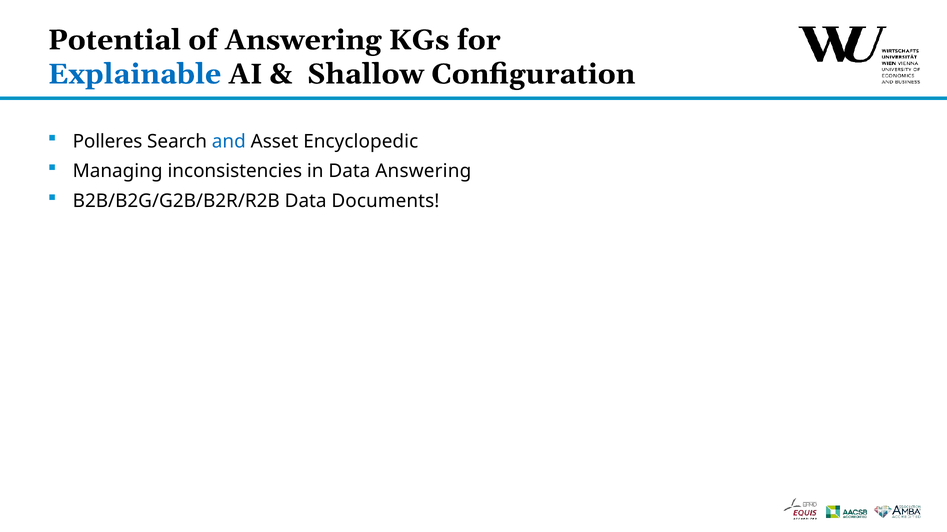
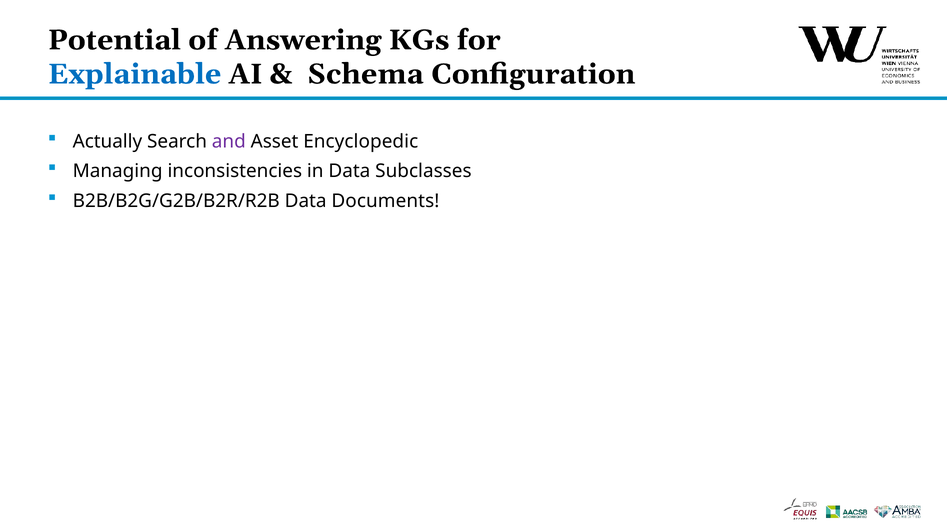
Shallow: Shallow -> Schema
Polleres: Polleres -> Actually
and colour: blue -> purple
Data Answering: Answering -> Subclasses
